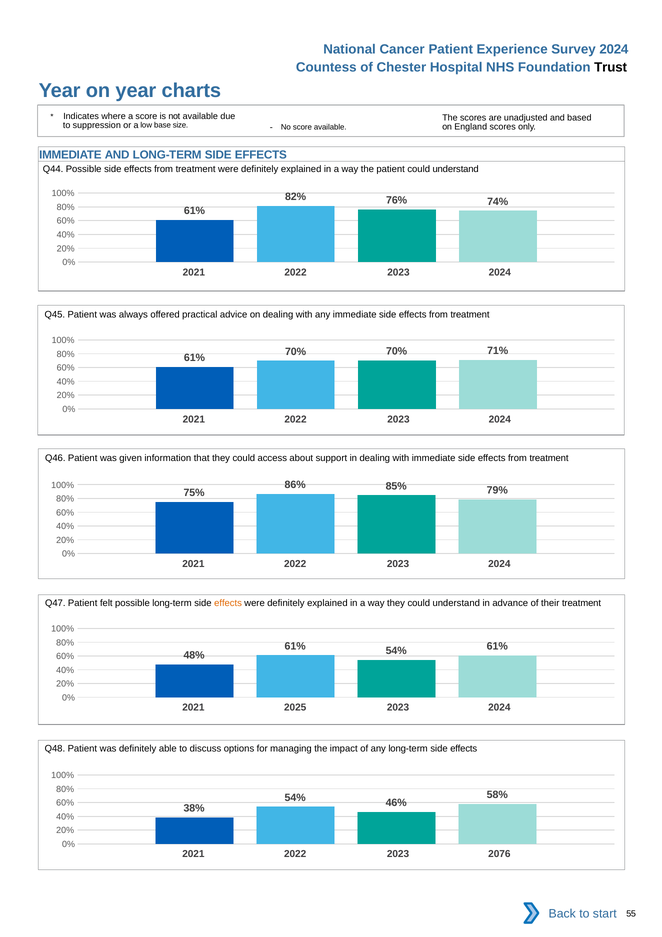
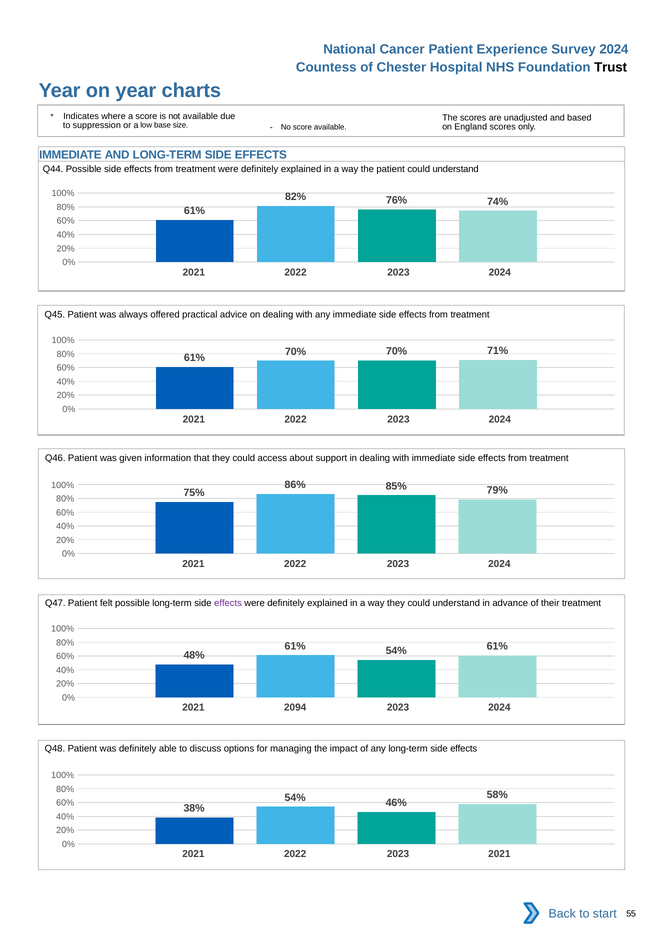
effects at (228, 603) colour: orange -> purple
2025: 2025 -> 2094
2023 2076: 2076 -> 2021
